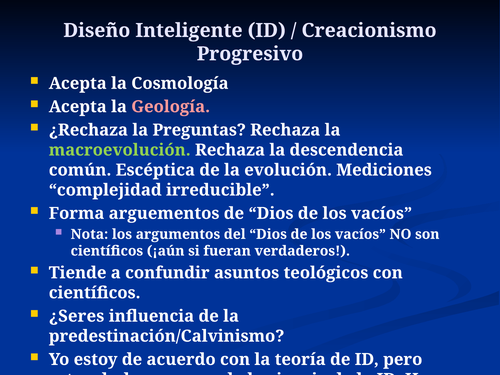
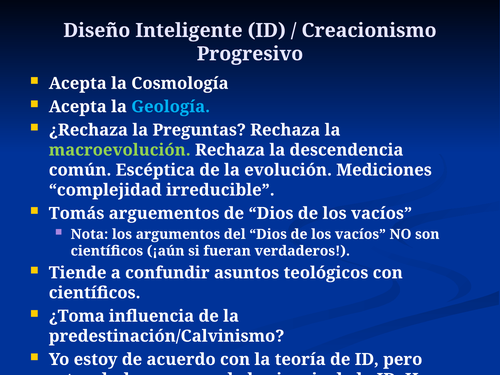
Geología colour: pink -> light blue
Forma: Forma -> Tomás
¿Seres: ¿Seres -> ¿Toma
